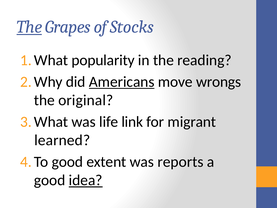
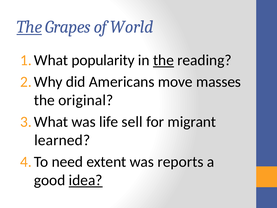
Stocks: Stocks -> World
the at (163, 60) underline: none -> present
Americans underline: present -> none
wrongs: wrongs -> masses
link: link -> sell
good at (67, 162): good -> need
